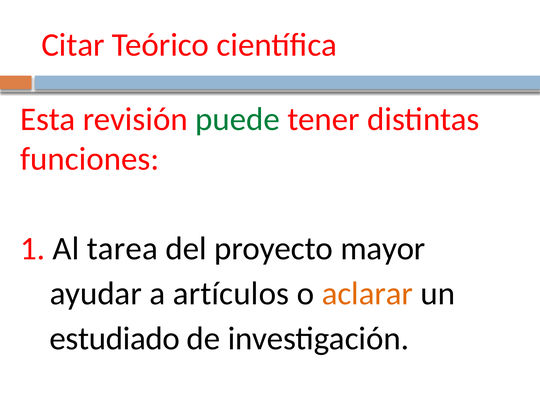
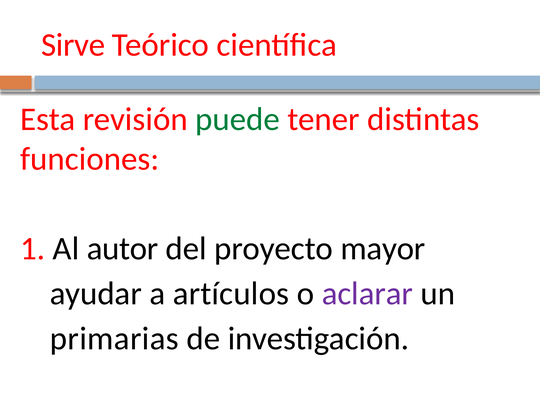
Citar: Citar -> Sirve
tarea: tarea -> autor
aclarar colour: orange -> purple
estudiado: estudiado -> primarias
